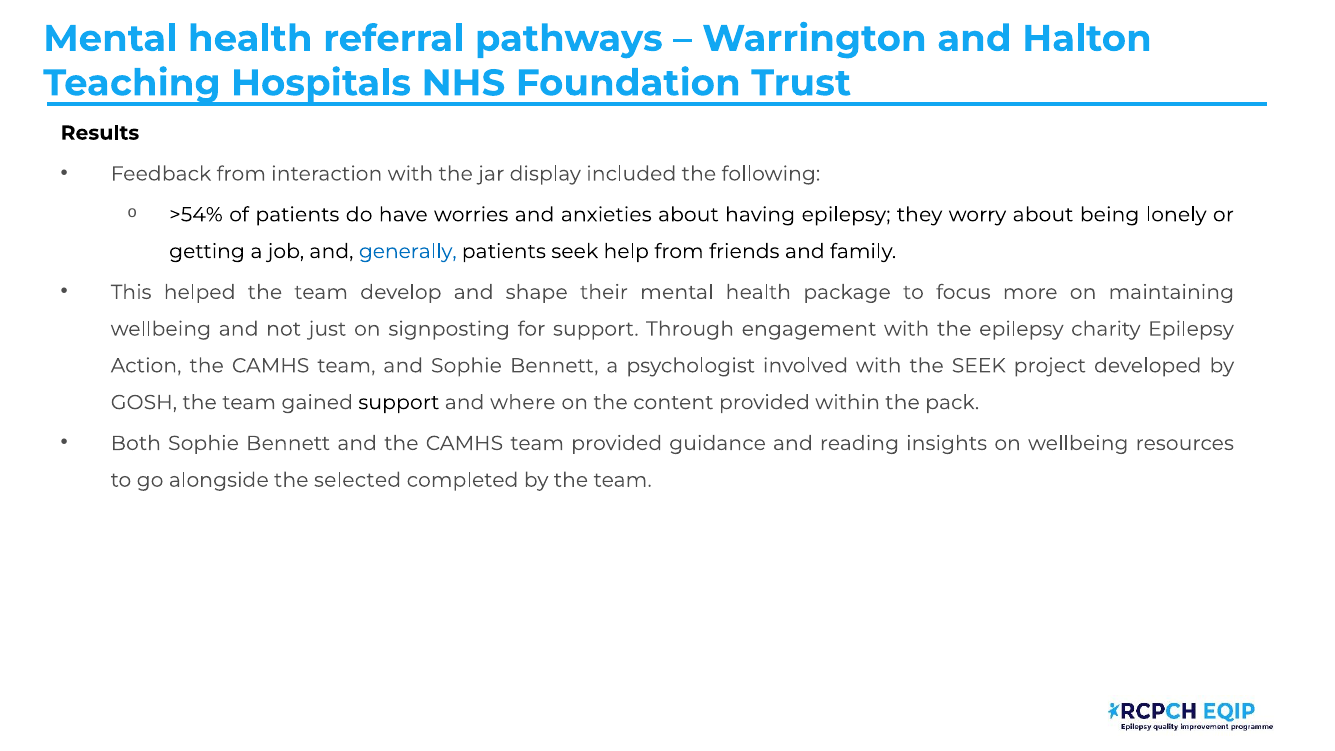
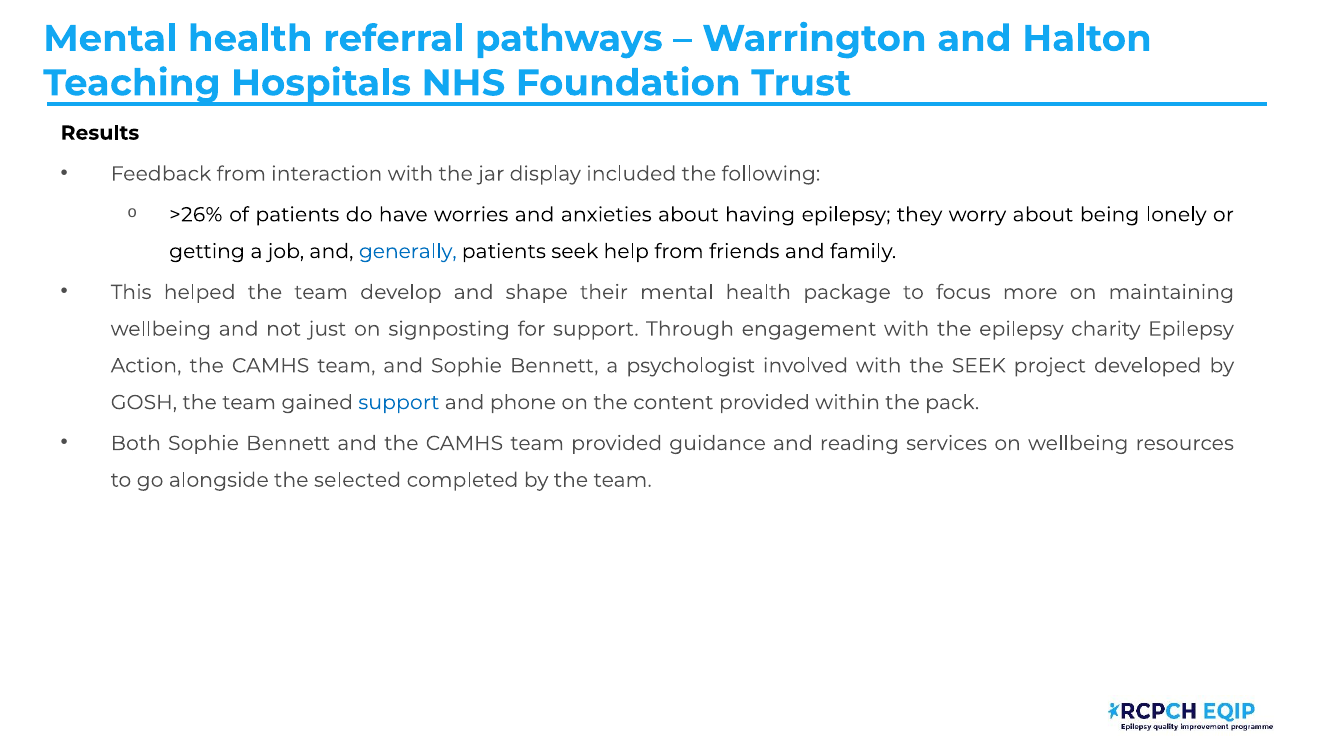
>54%: >54% -> >26%
support at (399, 402) colour: black -> blue
where: where -> phone
insights: insights -> services
